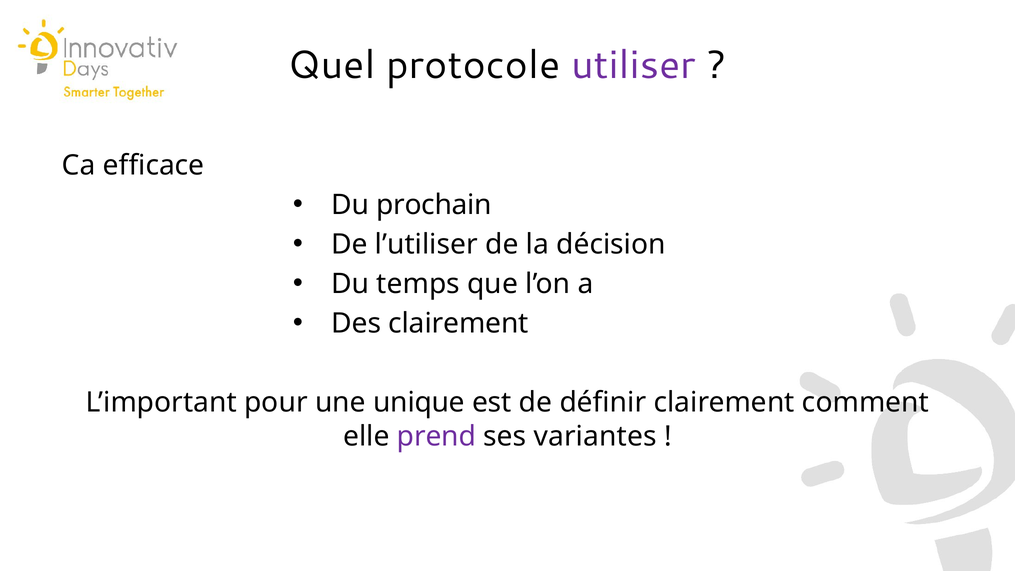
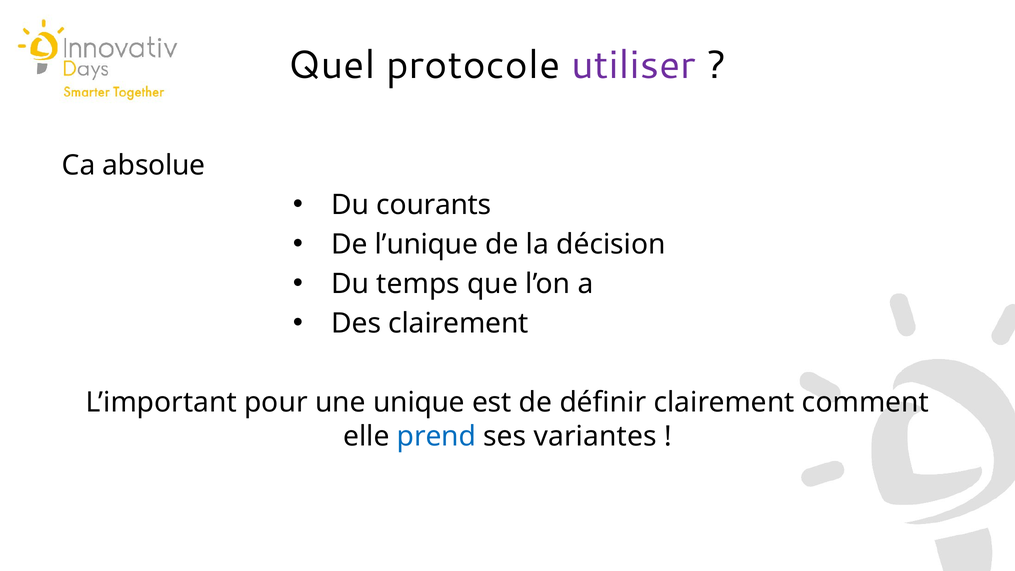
efficace: efficace -> absolue
prochain: prochain -> courants
l’utiliser: l’utiliser -> l’unique
prend colour: purple -> blue
